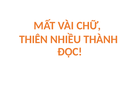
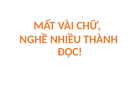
THIÊN: THIÊN -> NGHỀ
